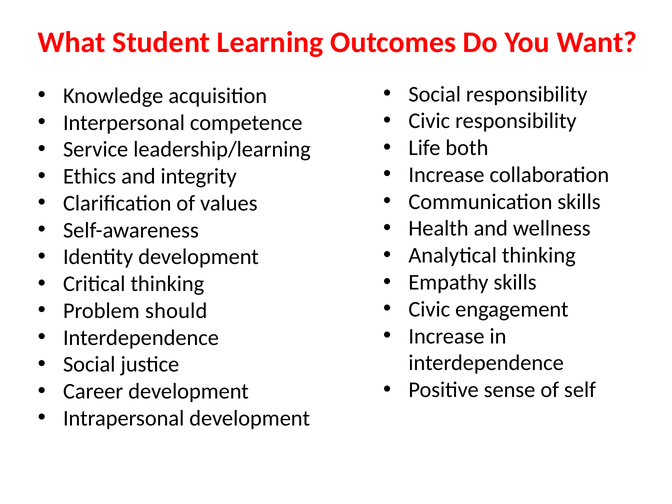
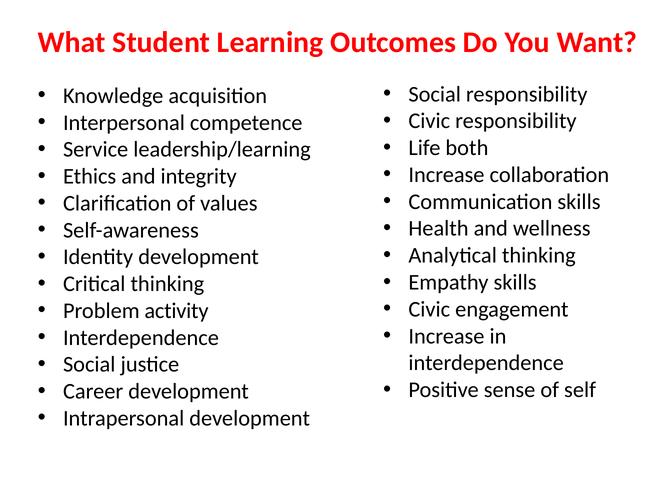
should: should -> activity
